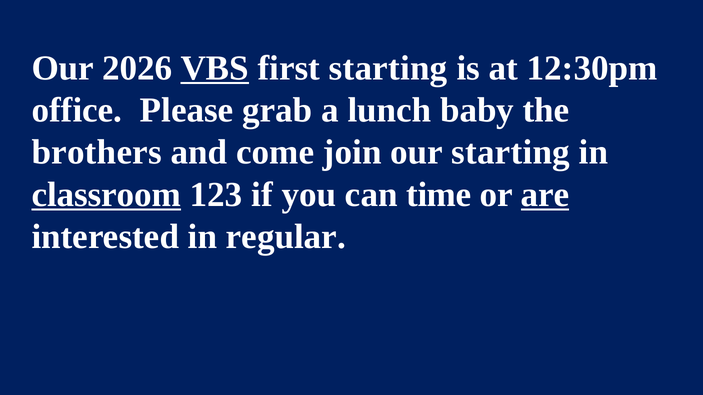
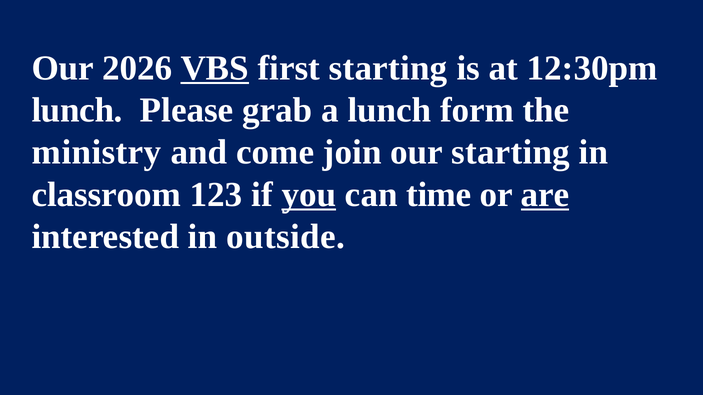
office at (77, 110): office -> lunch
baby: baby -> form
brothers: brothers -> ministry
classroom underline: present -> none
you underline: none -> present
regular: regular -> outside
